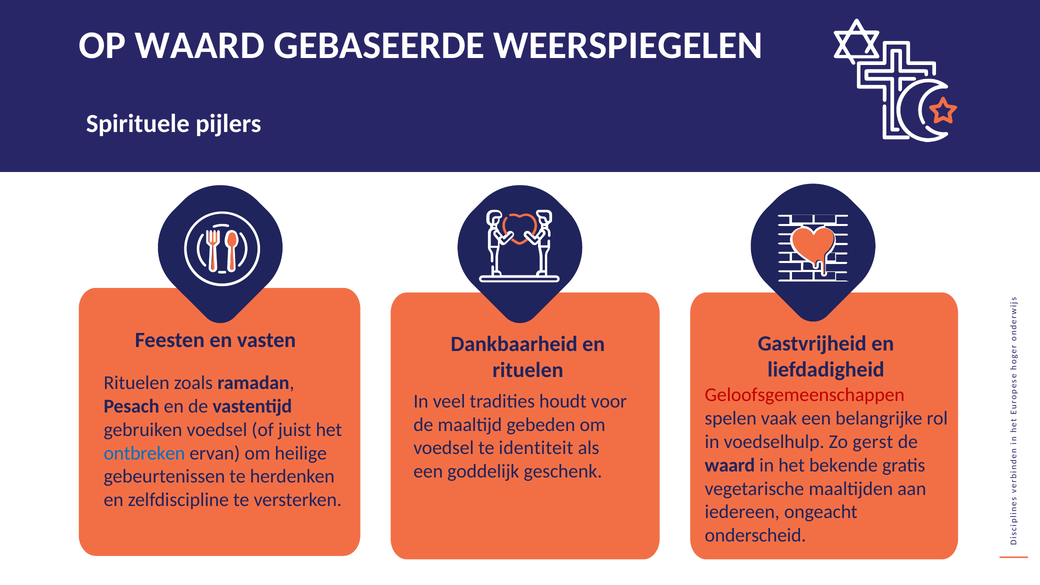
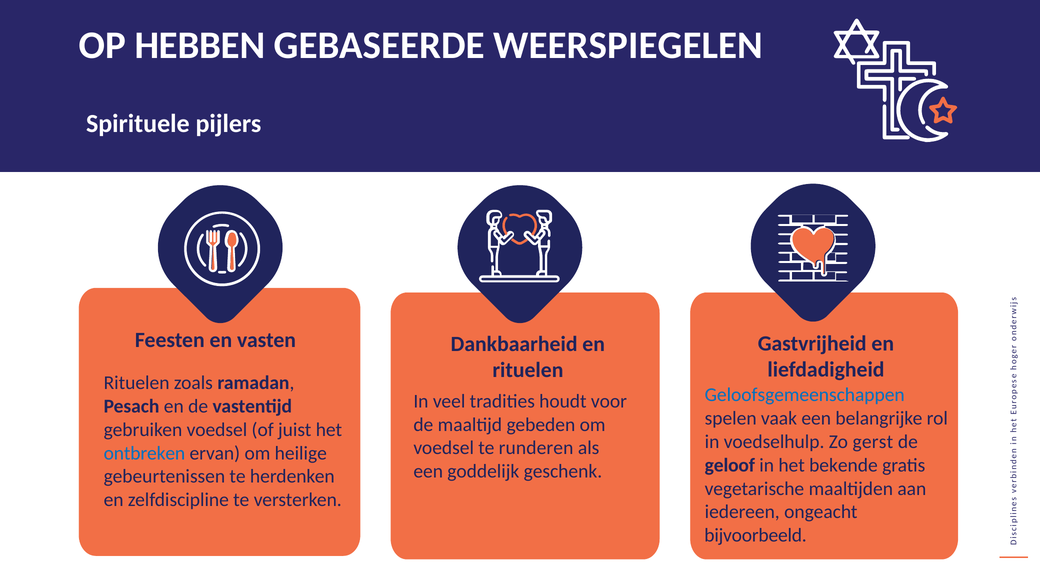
OP WAARD: WAARD -> HEBBEN
Geloofsgemeenschappen colour: red -> blue
identiteit: identiteit -> runderen
waard at (730, 465): waard -> geloof
onderscheid: onderscheid -> bijvoorbeeld
